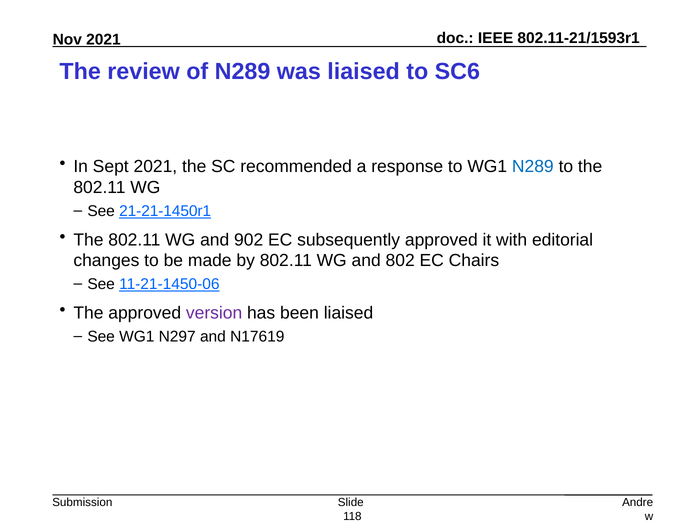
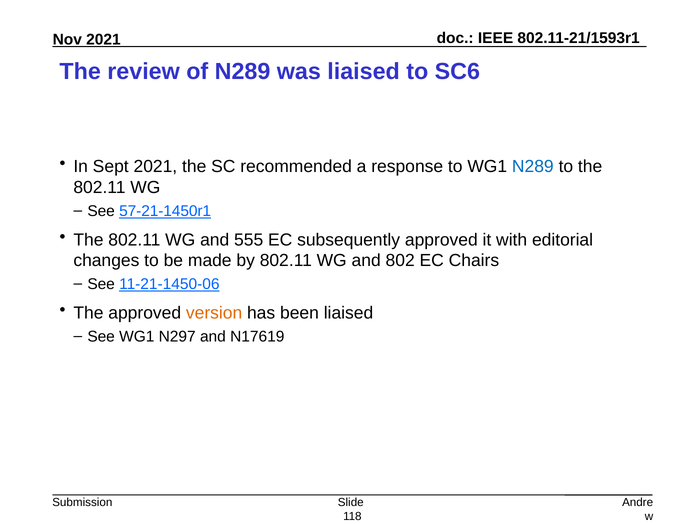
21-21-1450r1: 21-21-1450r1 -> 57-21-1450r1
902: 902 -> 555
version colour: purple -> orange
